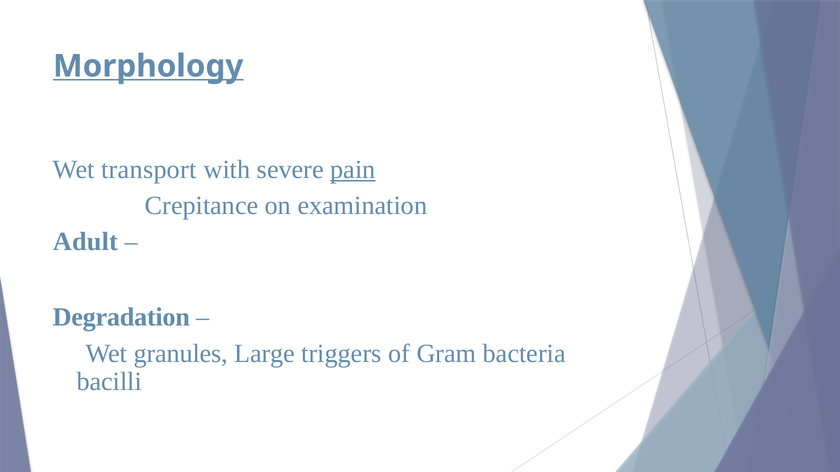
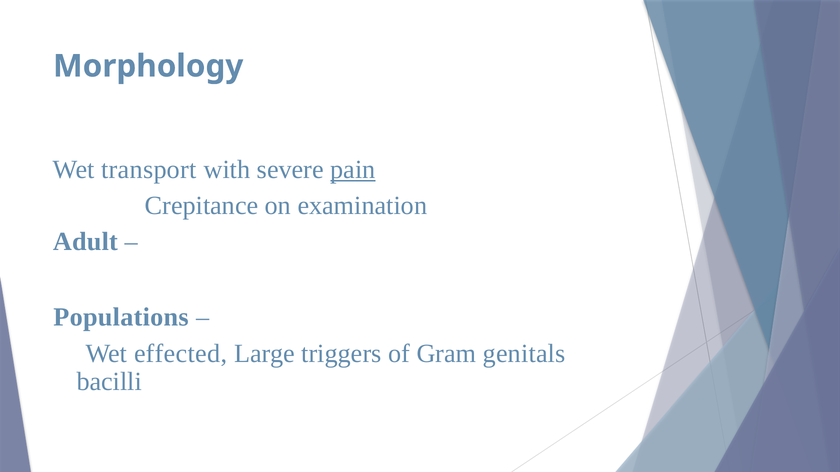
Morphology underline: present -> none
Degradation: Degradation -> Populations
granules: granules -> effected
bacteria: bacteria -> genitals
